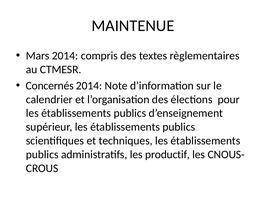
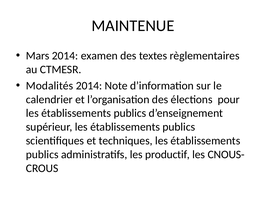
compris: compris -> examen
Concernés: Concernés -> Modalités
